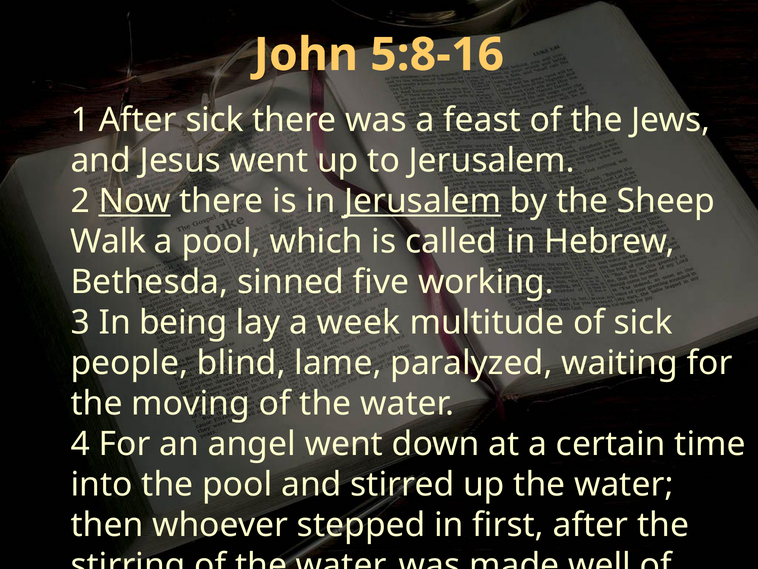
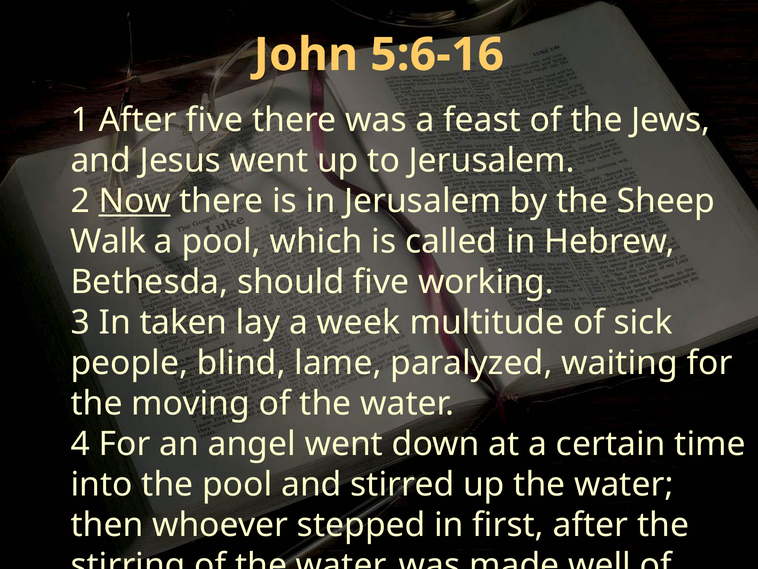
5:8-16: 5:8-16 -> 5:6-16
After sick: sick -> five
Jerusalem at (423, 201) underline: present -> none
sinned: sinned -> should
In being: being -> taken
